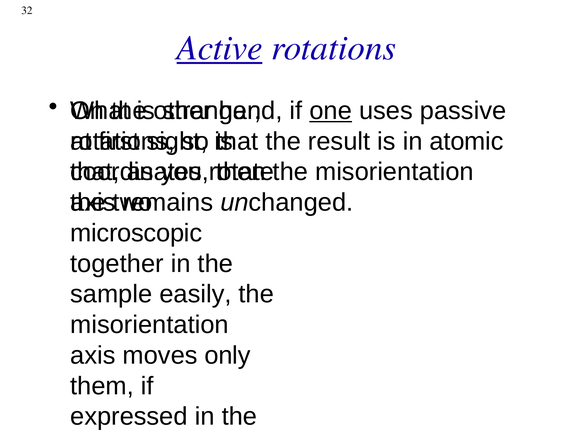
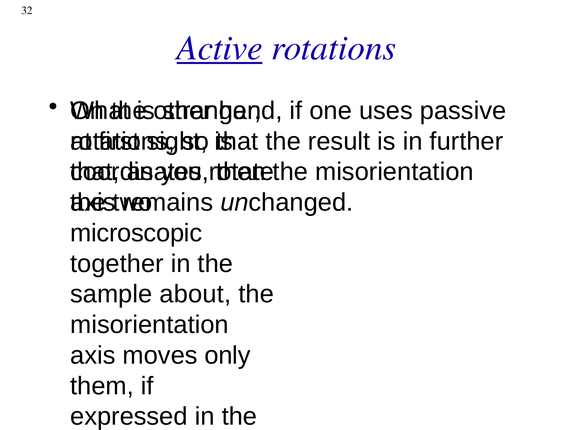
one underline: present -> none
atomic: atomic -> further
easily: easily -> about
